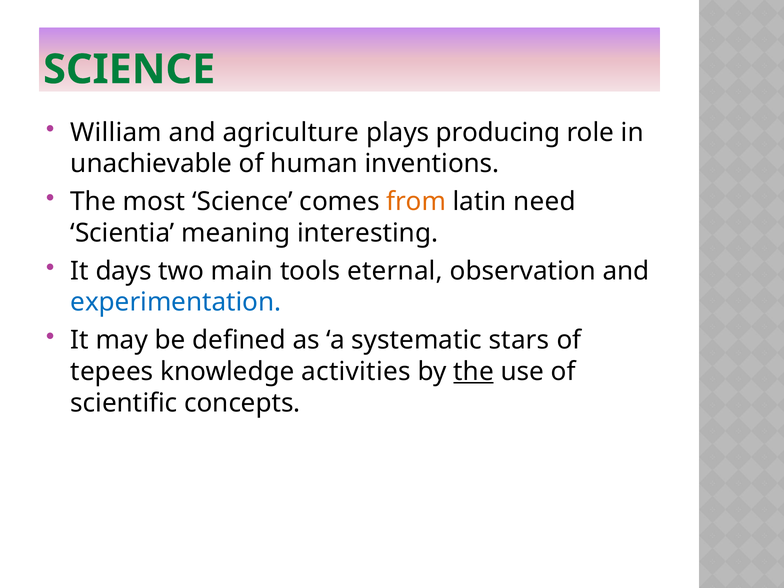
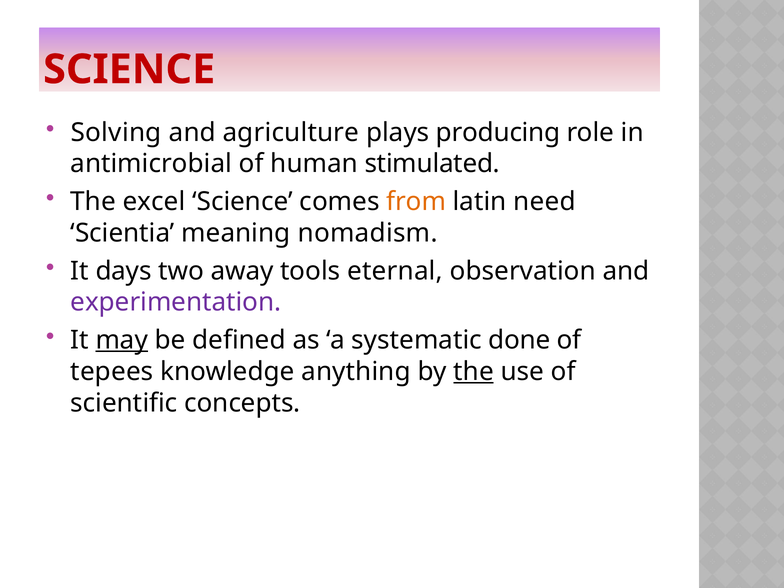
SCIENCE at (129, 69) colour: green -> red
William: William -> Solving
unachievable: unachievable -> antimicrobial
inventions: inventions -> stimulated
most: most -> excel
interesting: interesting -> nomadism
main: main -> away
experimentation colour: blue -> purple
may underline: none -> present
stars: stars -> done
activities: activities -> anything
